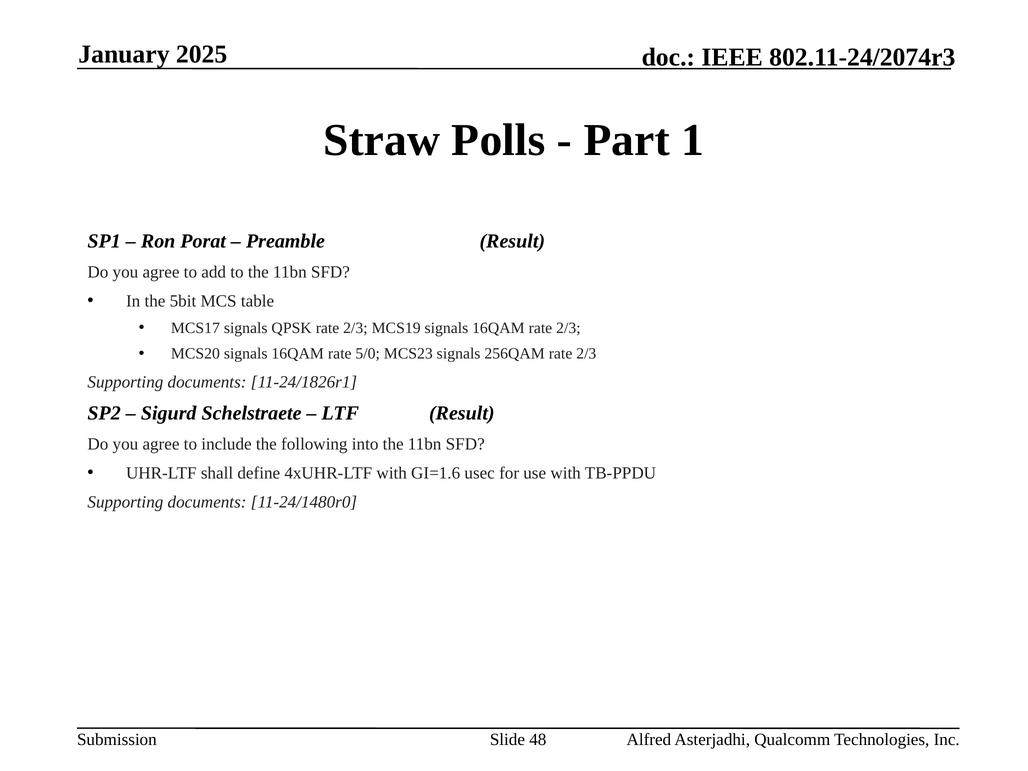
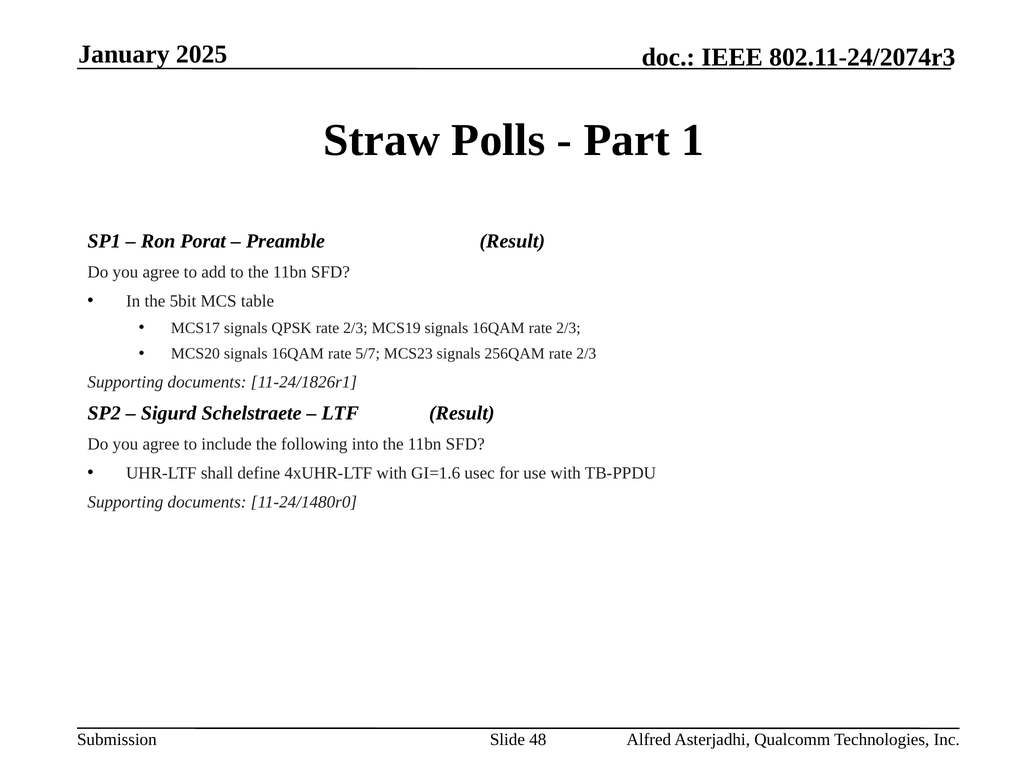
5/0: 5/0 -> 5/7
